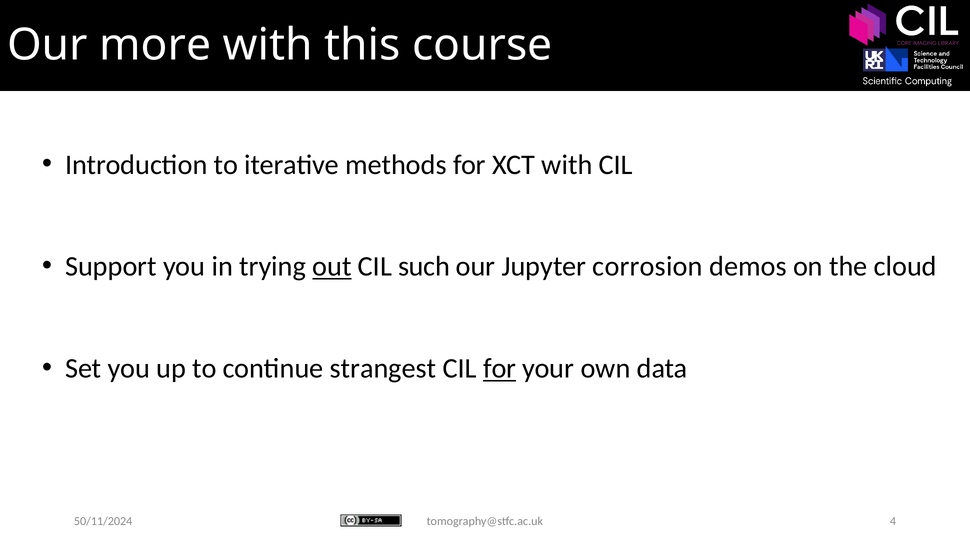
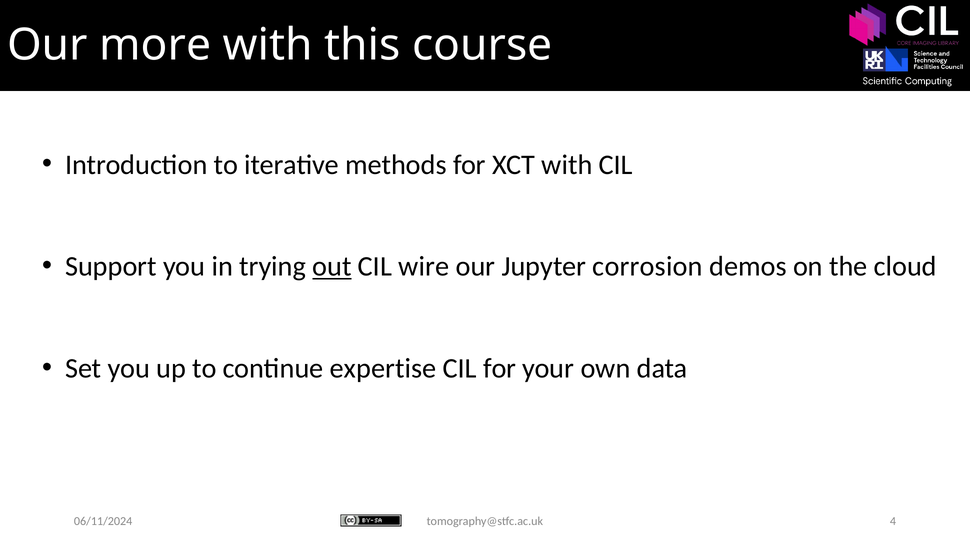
such: such -> wire
strangest: strangest -> expertise
for at (500, 368) underline: present -> none
50/11/2024: 50/11/2024 -> 06/11/2024
